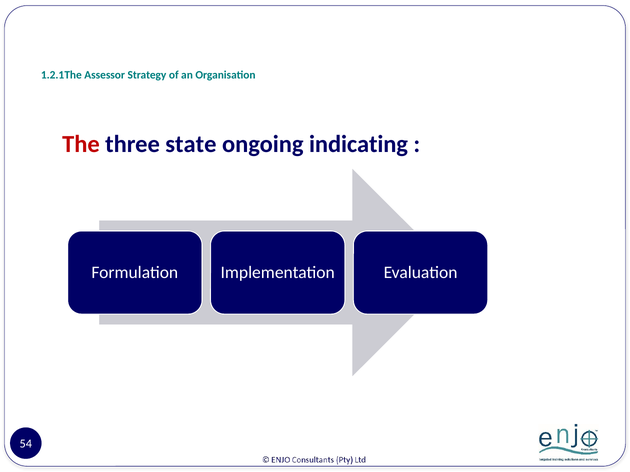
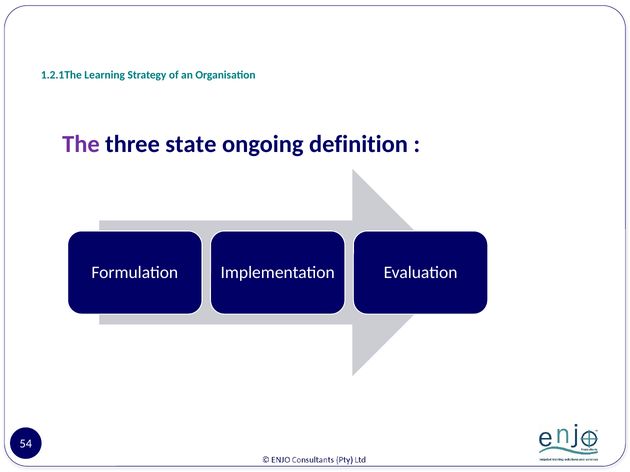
Assessor: Assessor -> Learning
The colour: red -> purple
indicating: indicating -> definition
